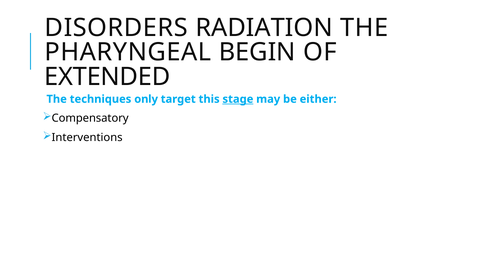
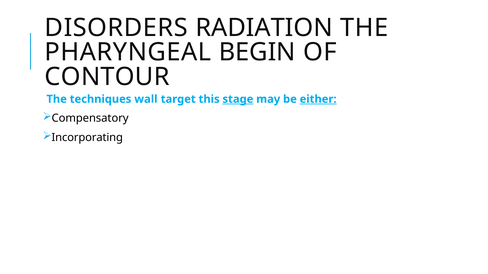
EXTENDED: EXTENDED -> CONTOUR
only: only -> wall
either underline: none -> present
Interventions: Interventions -> Incorporating
